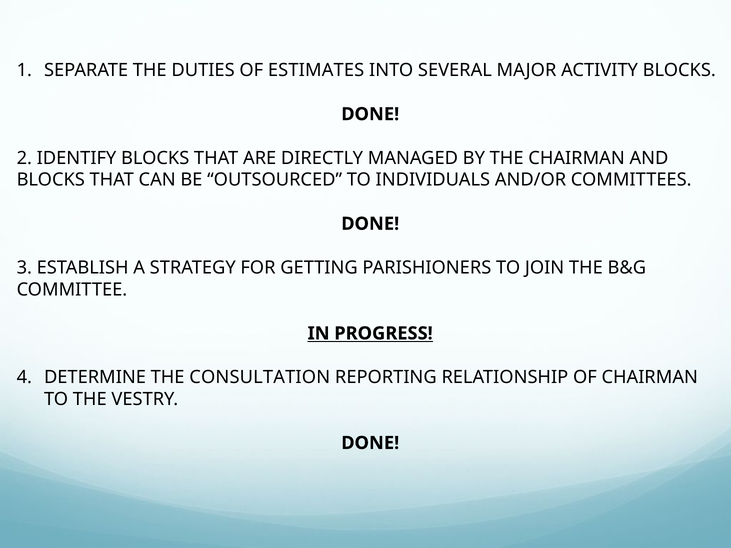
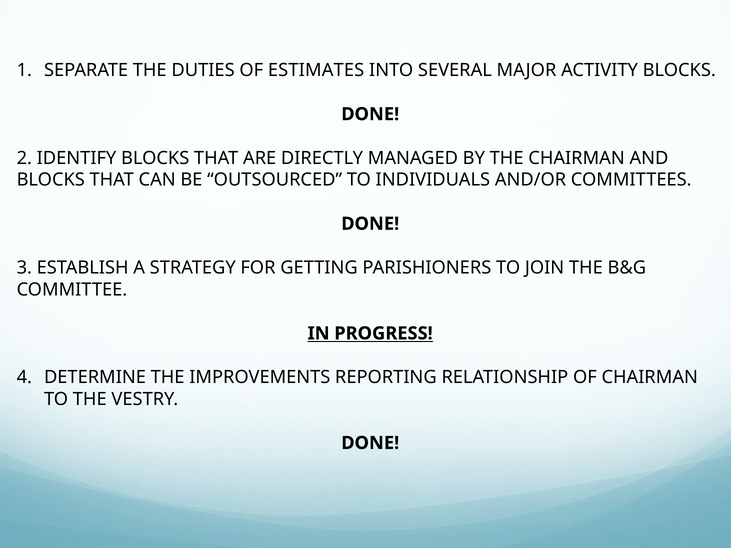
CONSULTATION: CONSULTATION -> IMPROVEMENTS
